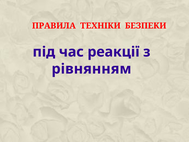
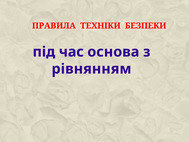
реакції: реакції -> основа
